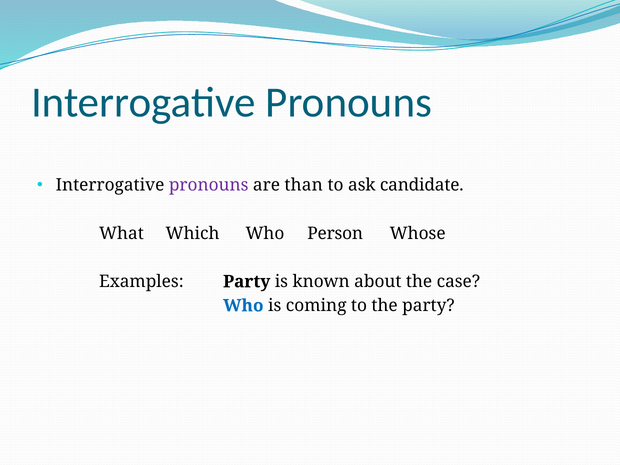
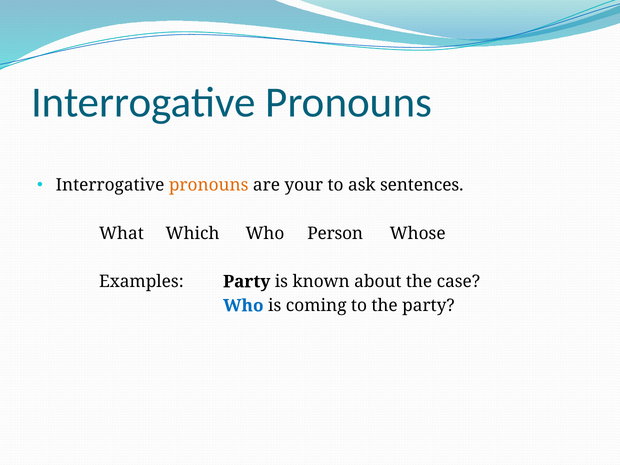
pronouns at (209, 185) colour: purple -> orange
than: than -> your
candidate: candidate -> sentences
